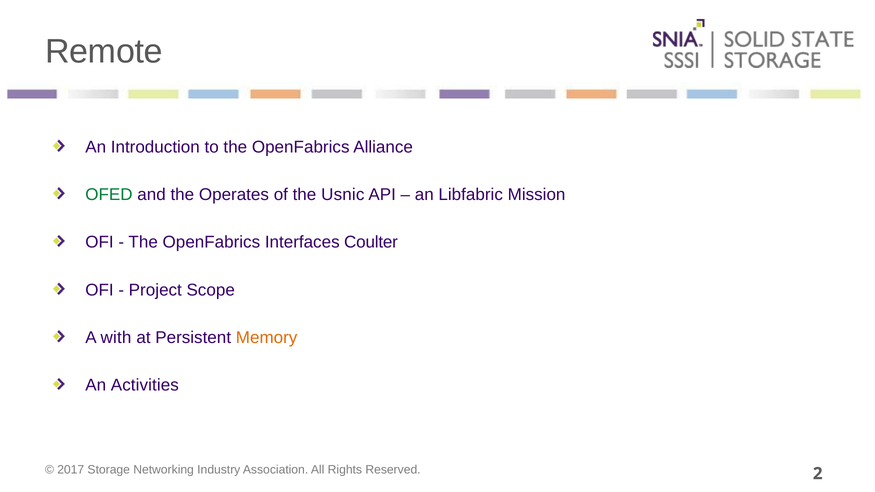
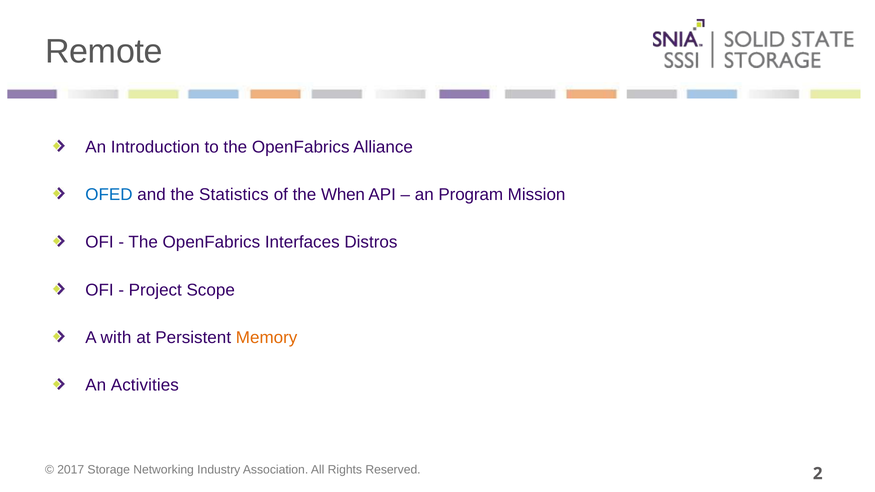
OFED colour: green -> blue
Operates: Operates -> Statistics
Usnic: Usnic -> When
Libfabric: Libfabric -> Program
Coulter: Coulter -> Distros
